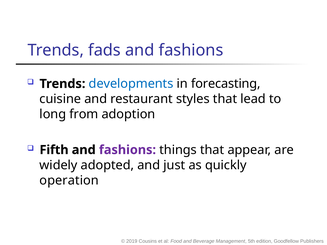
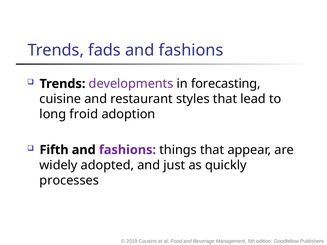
developments colour: blue -> purple
from: from -> froid
operation: operation -> processes
